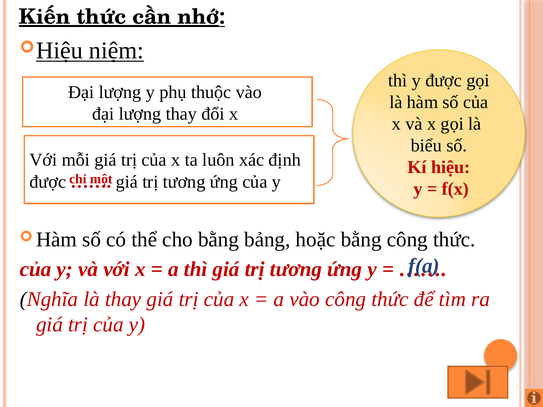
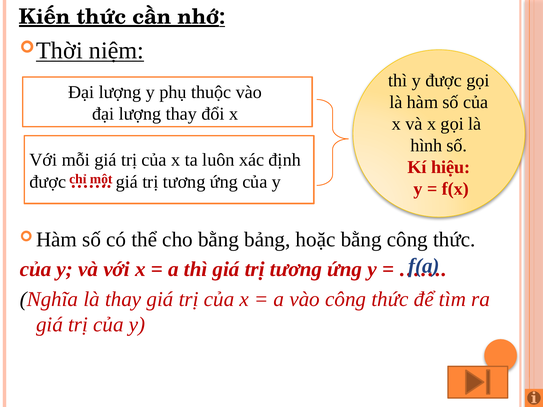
Hiệu at (59, 51): Hiệu -> Thời
biểu: biểu -> hình
